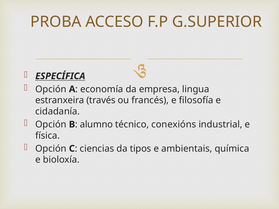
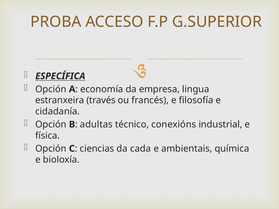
alumno: alumno -> adultas
tipos: tipos -> cada
